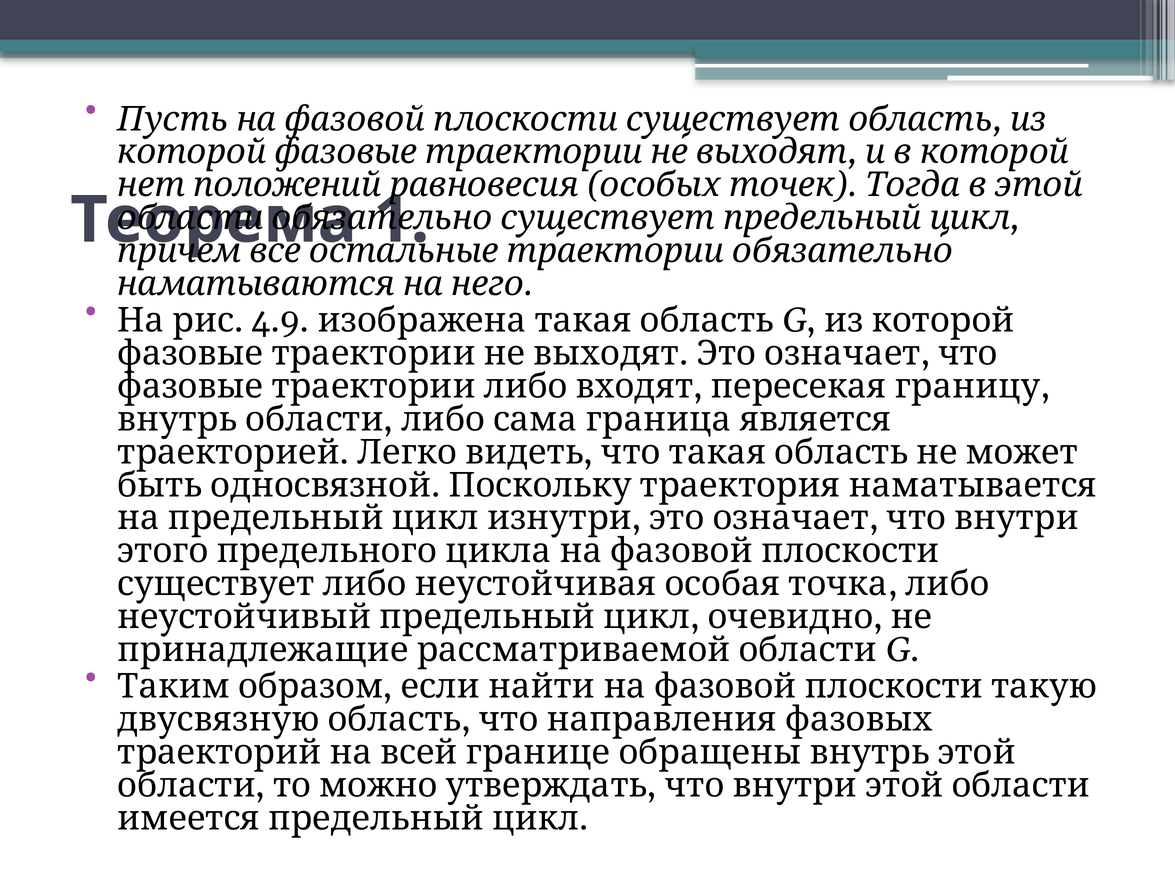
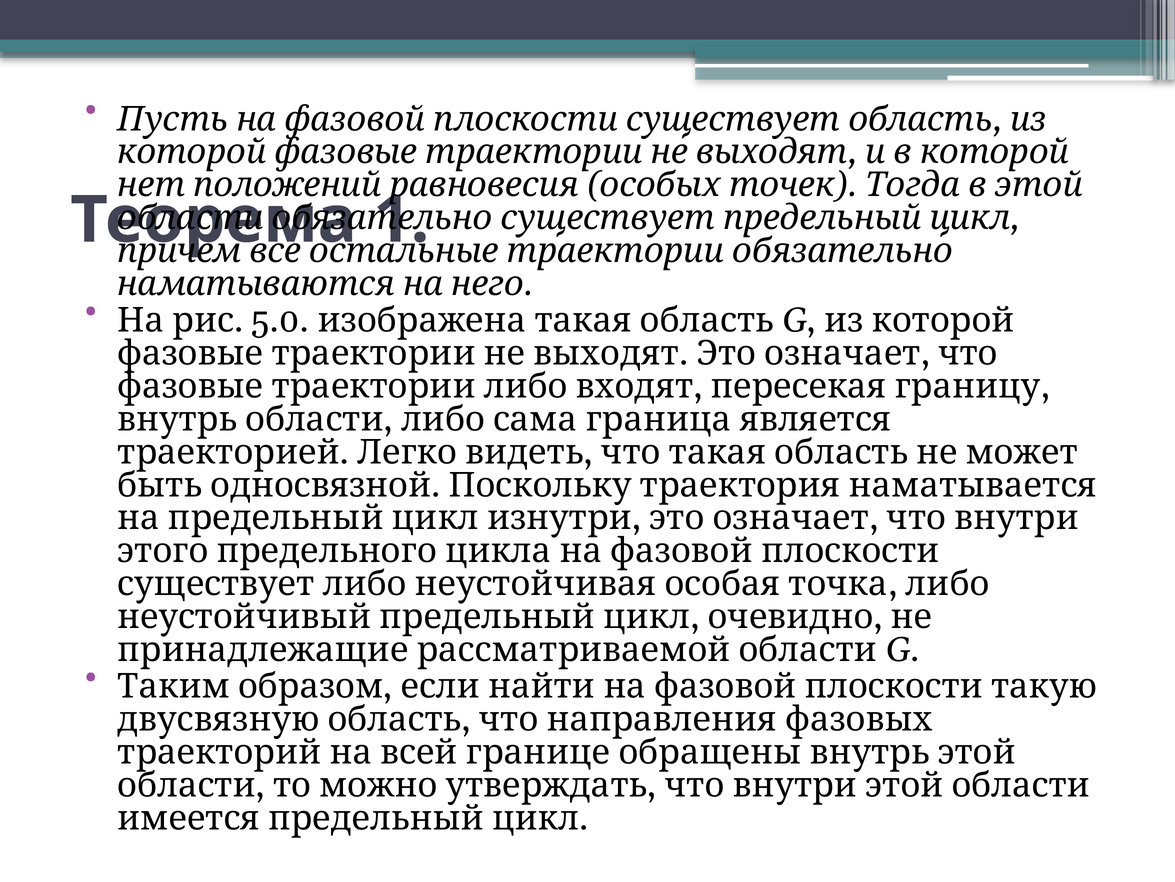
4.9: 4.9 -> 5.0
